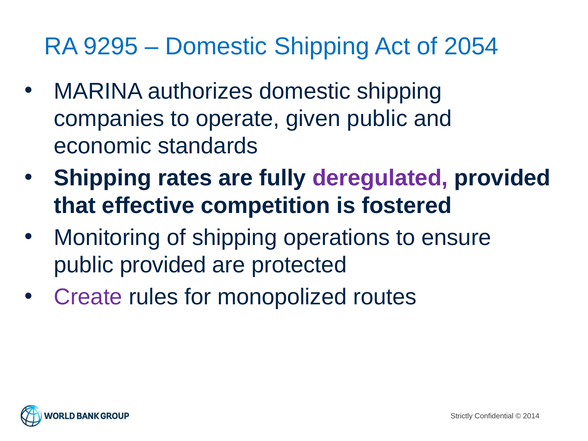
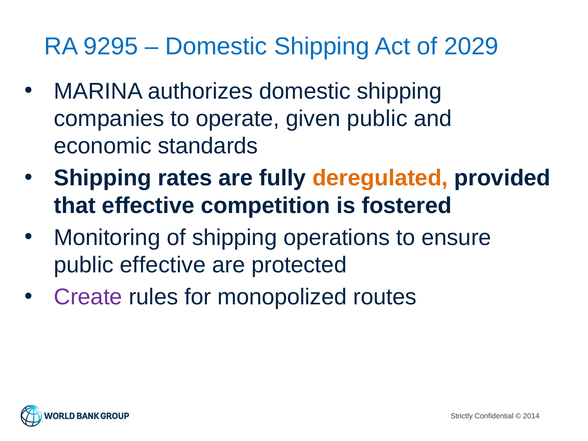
2054: 2054 -> 2029
deregulated colour: purple -> orange
public provided: provided -> effective
